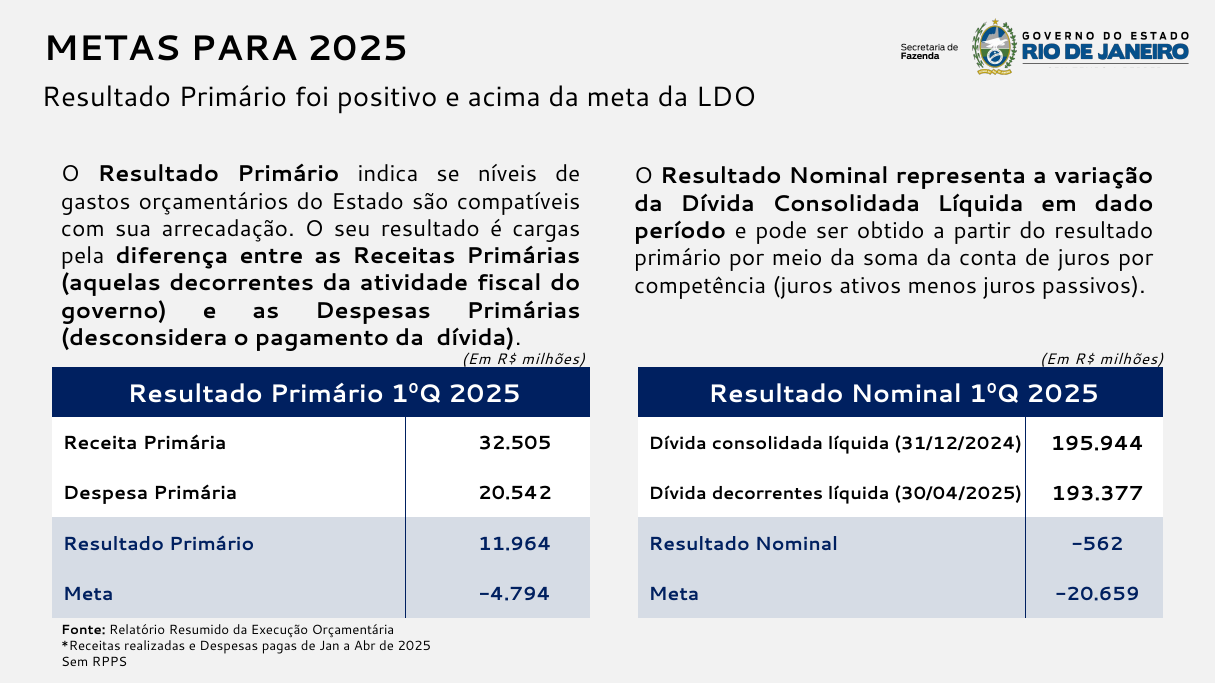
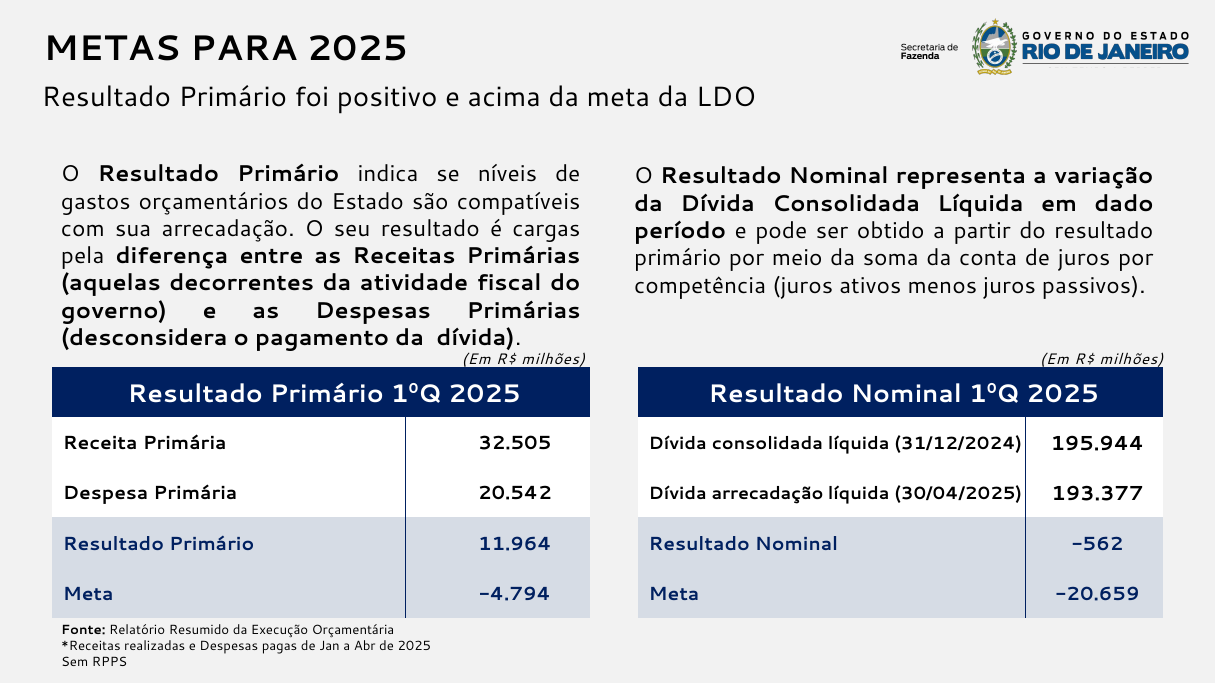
Dívida decorrentes: decorrentes -> arrecadação
